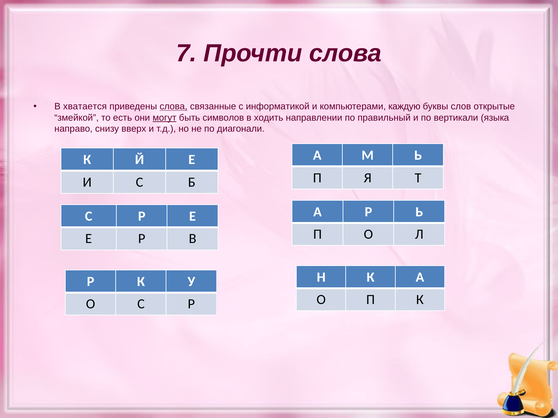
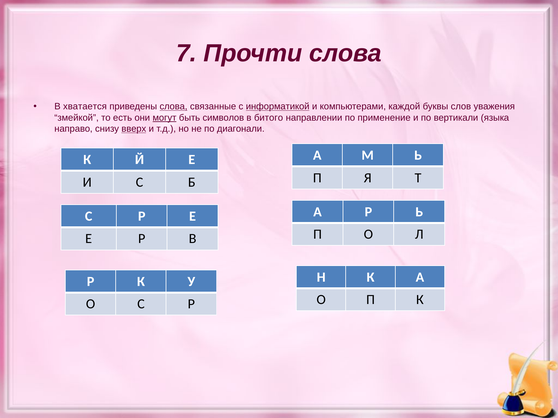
информатикой underline: none -> present
каждую: каждую -> каждой
открытые: открытые -> уважения
ходить: ходить -> битого
правильный: правильный -> применение
вверх underline: none -> present
